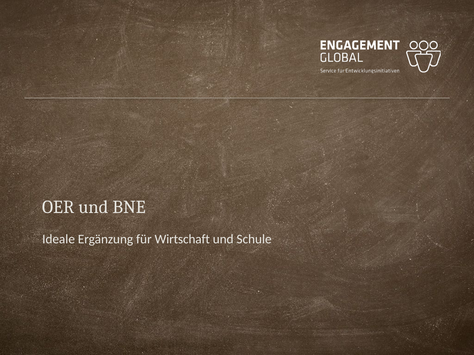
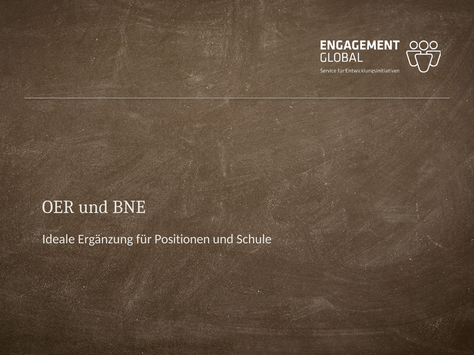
Wirtschaft: Wirtschaft -> Positionen
